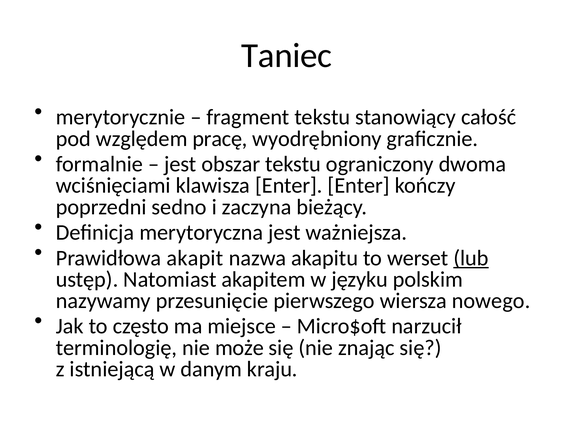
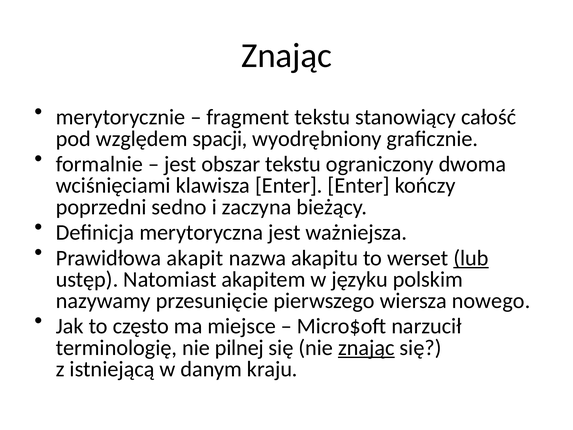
Taniec at (287, 55): Taniec -> Znając
pracę: pracę -> spacji
może: może -> pilnej
znając at (366, 348) underline: none -> present
